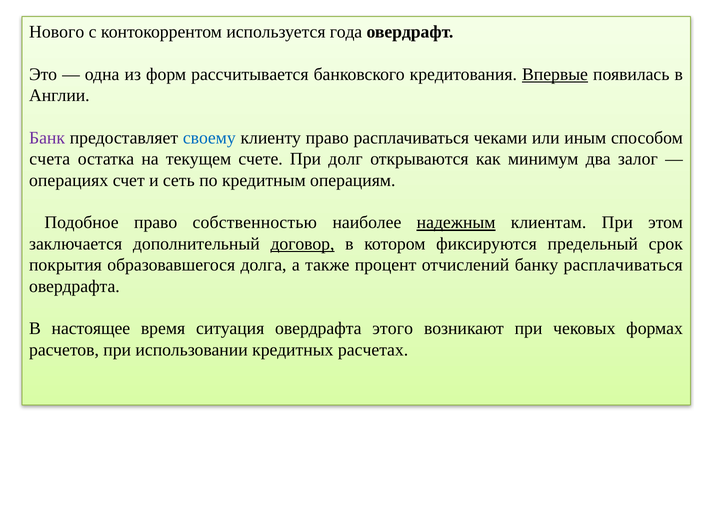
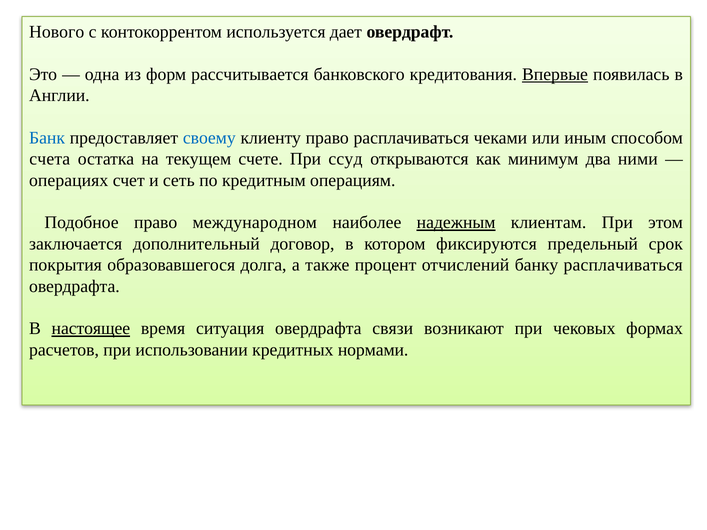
года: года -> дает
Банк colour: purple -> blue
долг: долг -> ссуд
залог: залог -> ними
собственностью: собственностью -> международном
договор underline: present -> none
настоящее underline: none -> present
этого: этого -> связи
расчетах: расчетах -> нормами
